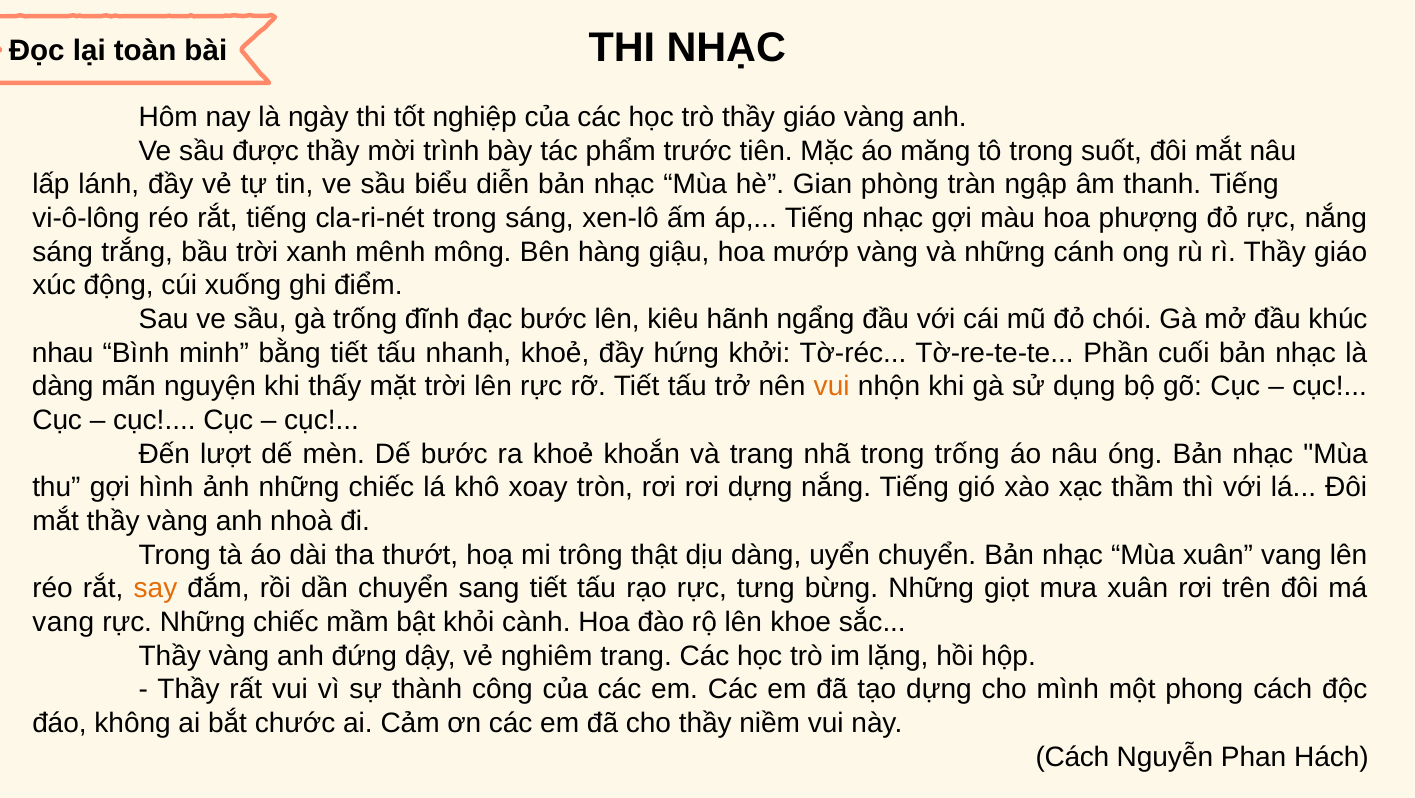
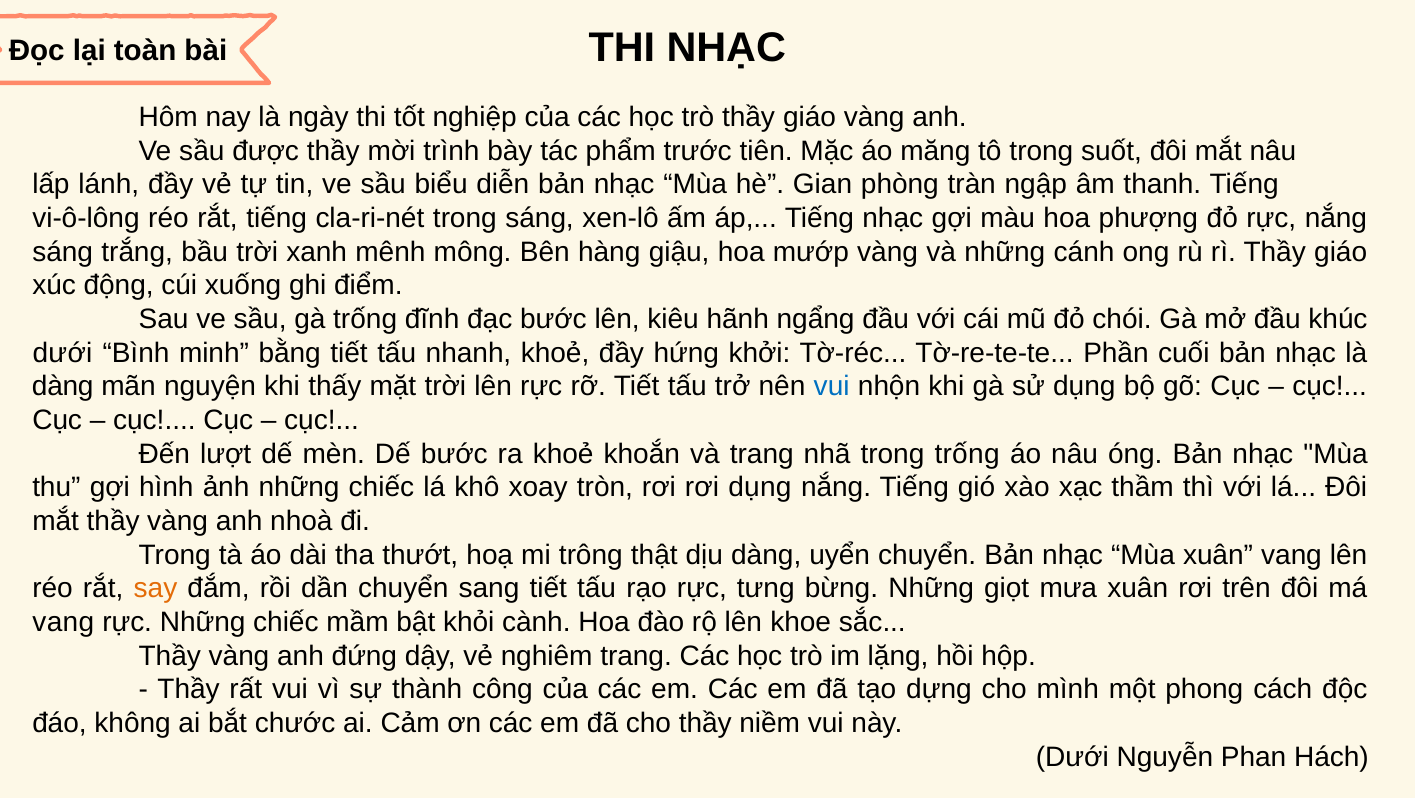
nhau at (63, 353): nhau -> dưới
vui at (832, 387) colour: orange -> blue
rơi dựng: dựng -> dụng
Cách at (1072, 757): Cách -> Dưới
